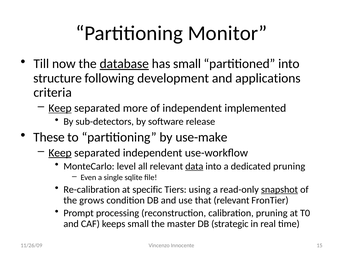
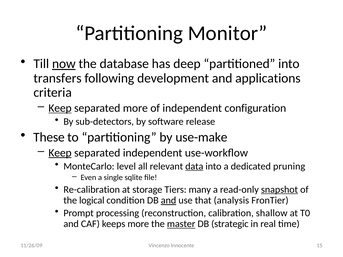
now underline: none -> present
database underline: present -> none
has small: small -> deep
structure: structure -> transfers
implemented: implemented -> configuration
specific: specific -> storage
using: using -> many
grows: grows -> logical
and at (169, 200) underline: none -> present
that relevant: relevant -> analysis
calibration pruning: pruning -> shallow
keeps small: small -> more
master underline: none -> present
